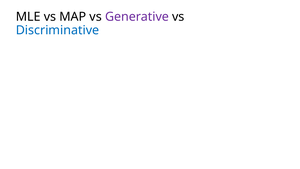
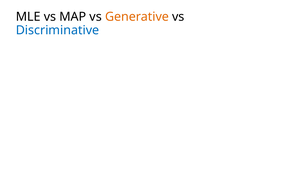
Generative colour: purple -> orange
